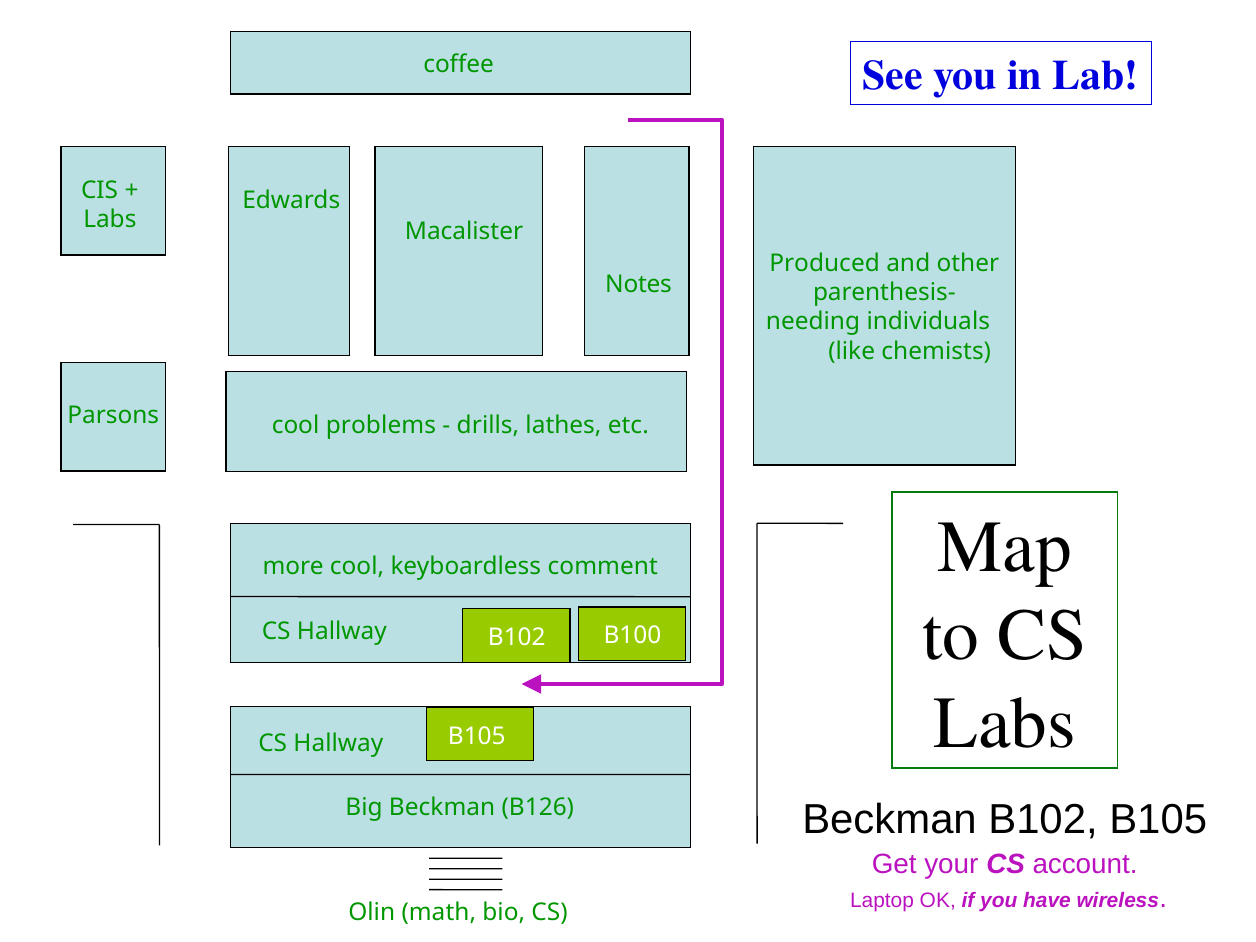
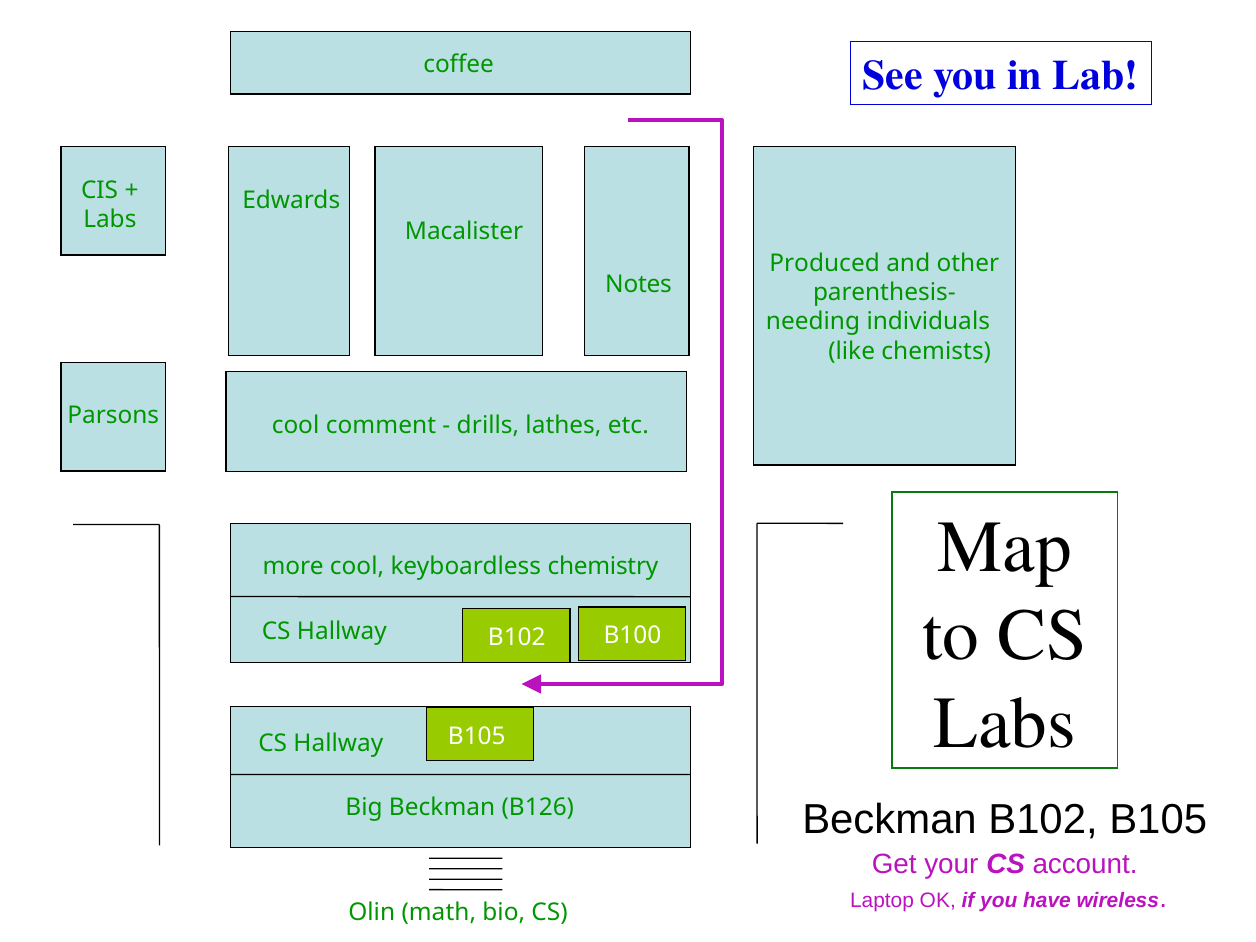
problems: problems -> comment
comment: comment -> chemistry
